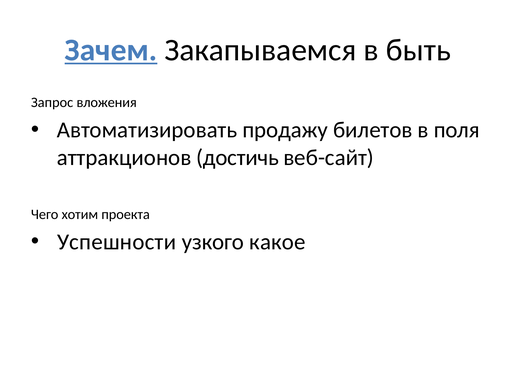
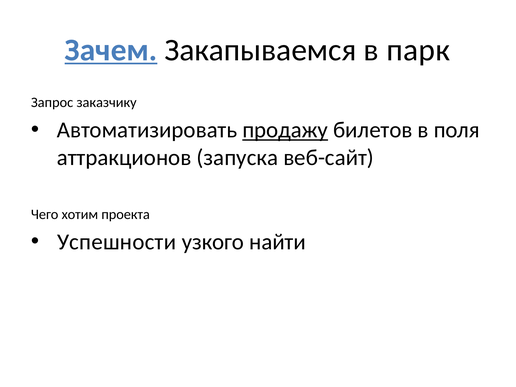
быть: быть -> парк
вложения: вложения -> заказчику
продажу underline: none -> present
достичь: достичь -> запуска
какое: какое -> найти
